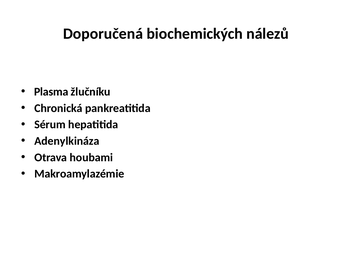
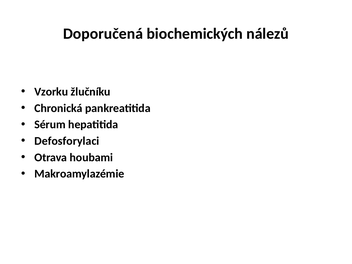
Plasma: Plasma -> Vzorku
Adenylkináza: Adenylkináza -> Defosforylaci
